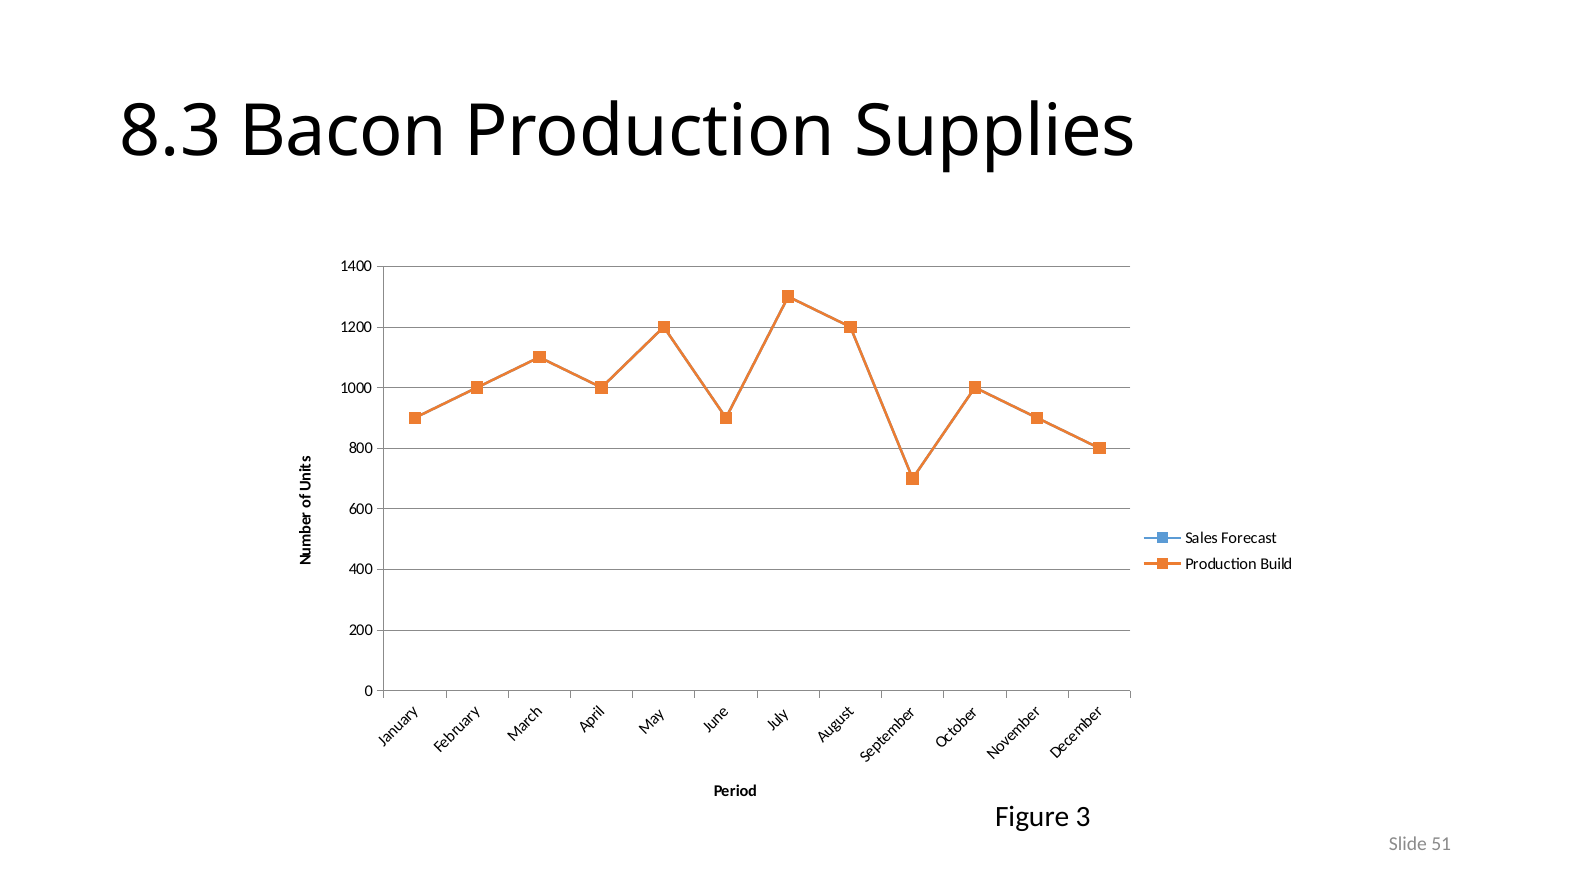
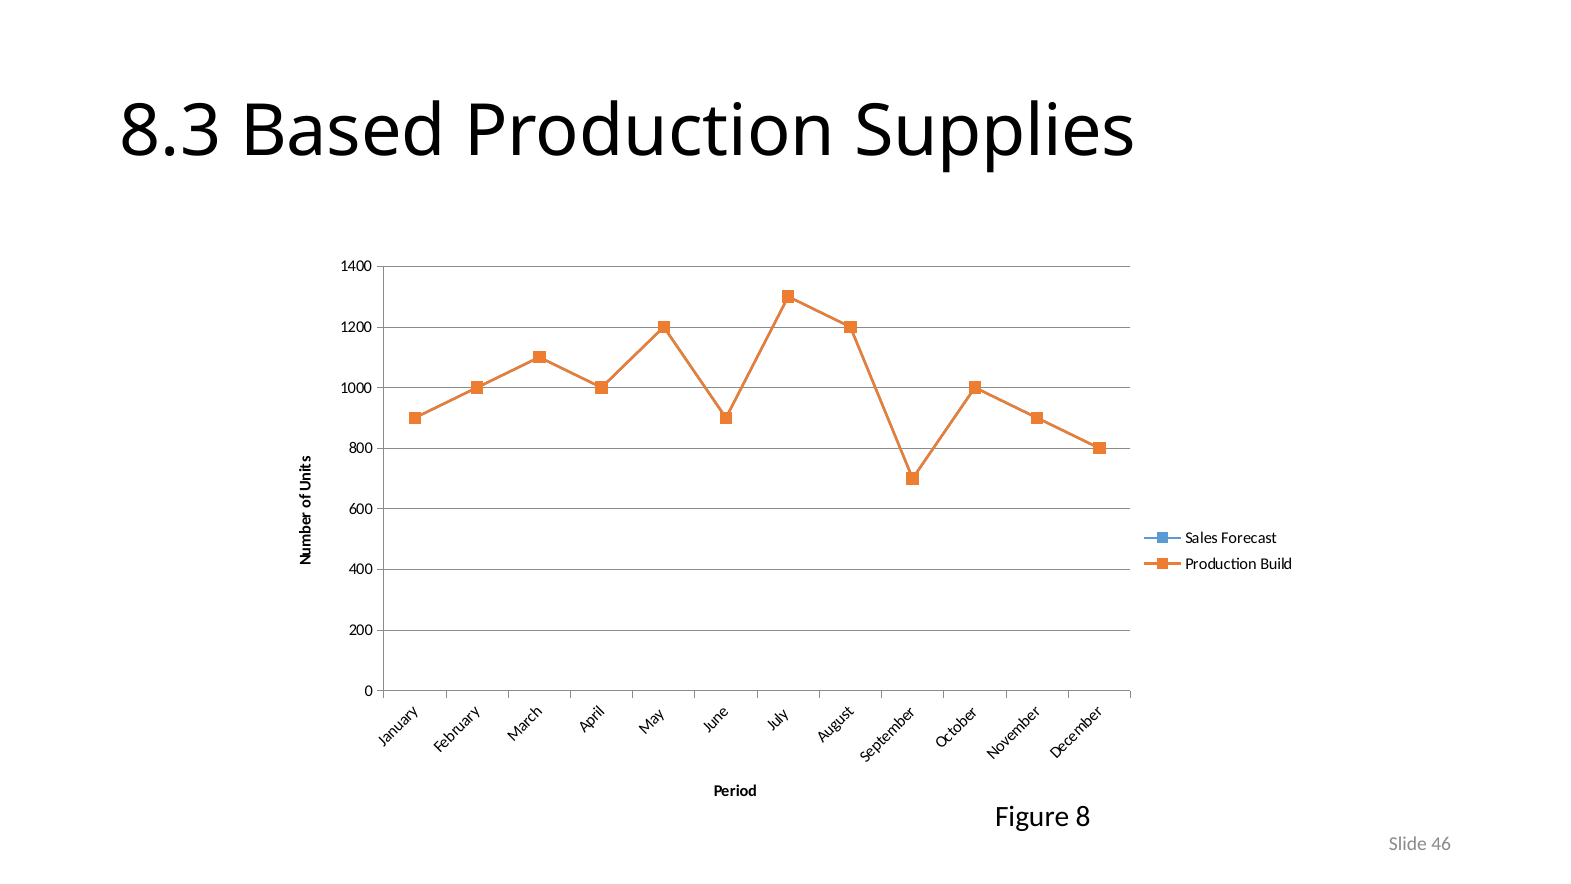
Bacon: Bacon -> Based
3: 3 -> 8
51: 51 -> 46
